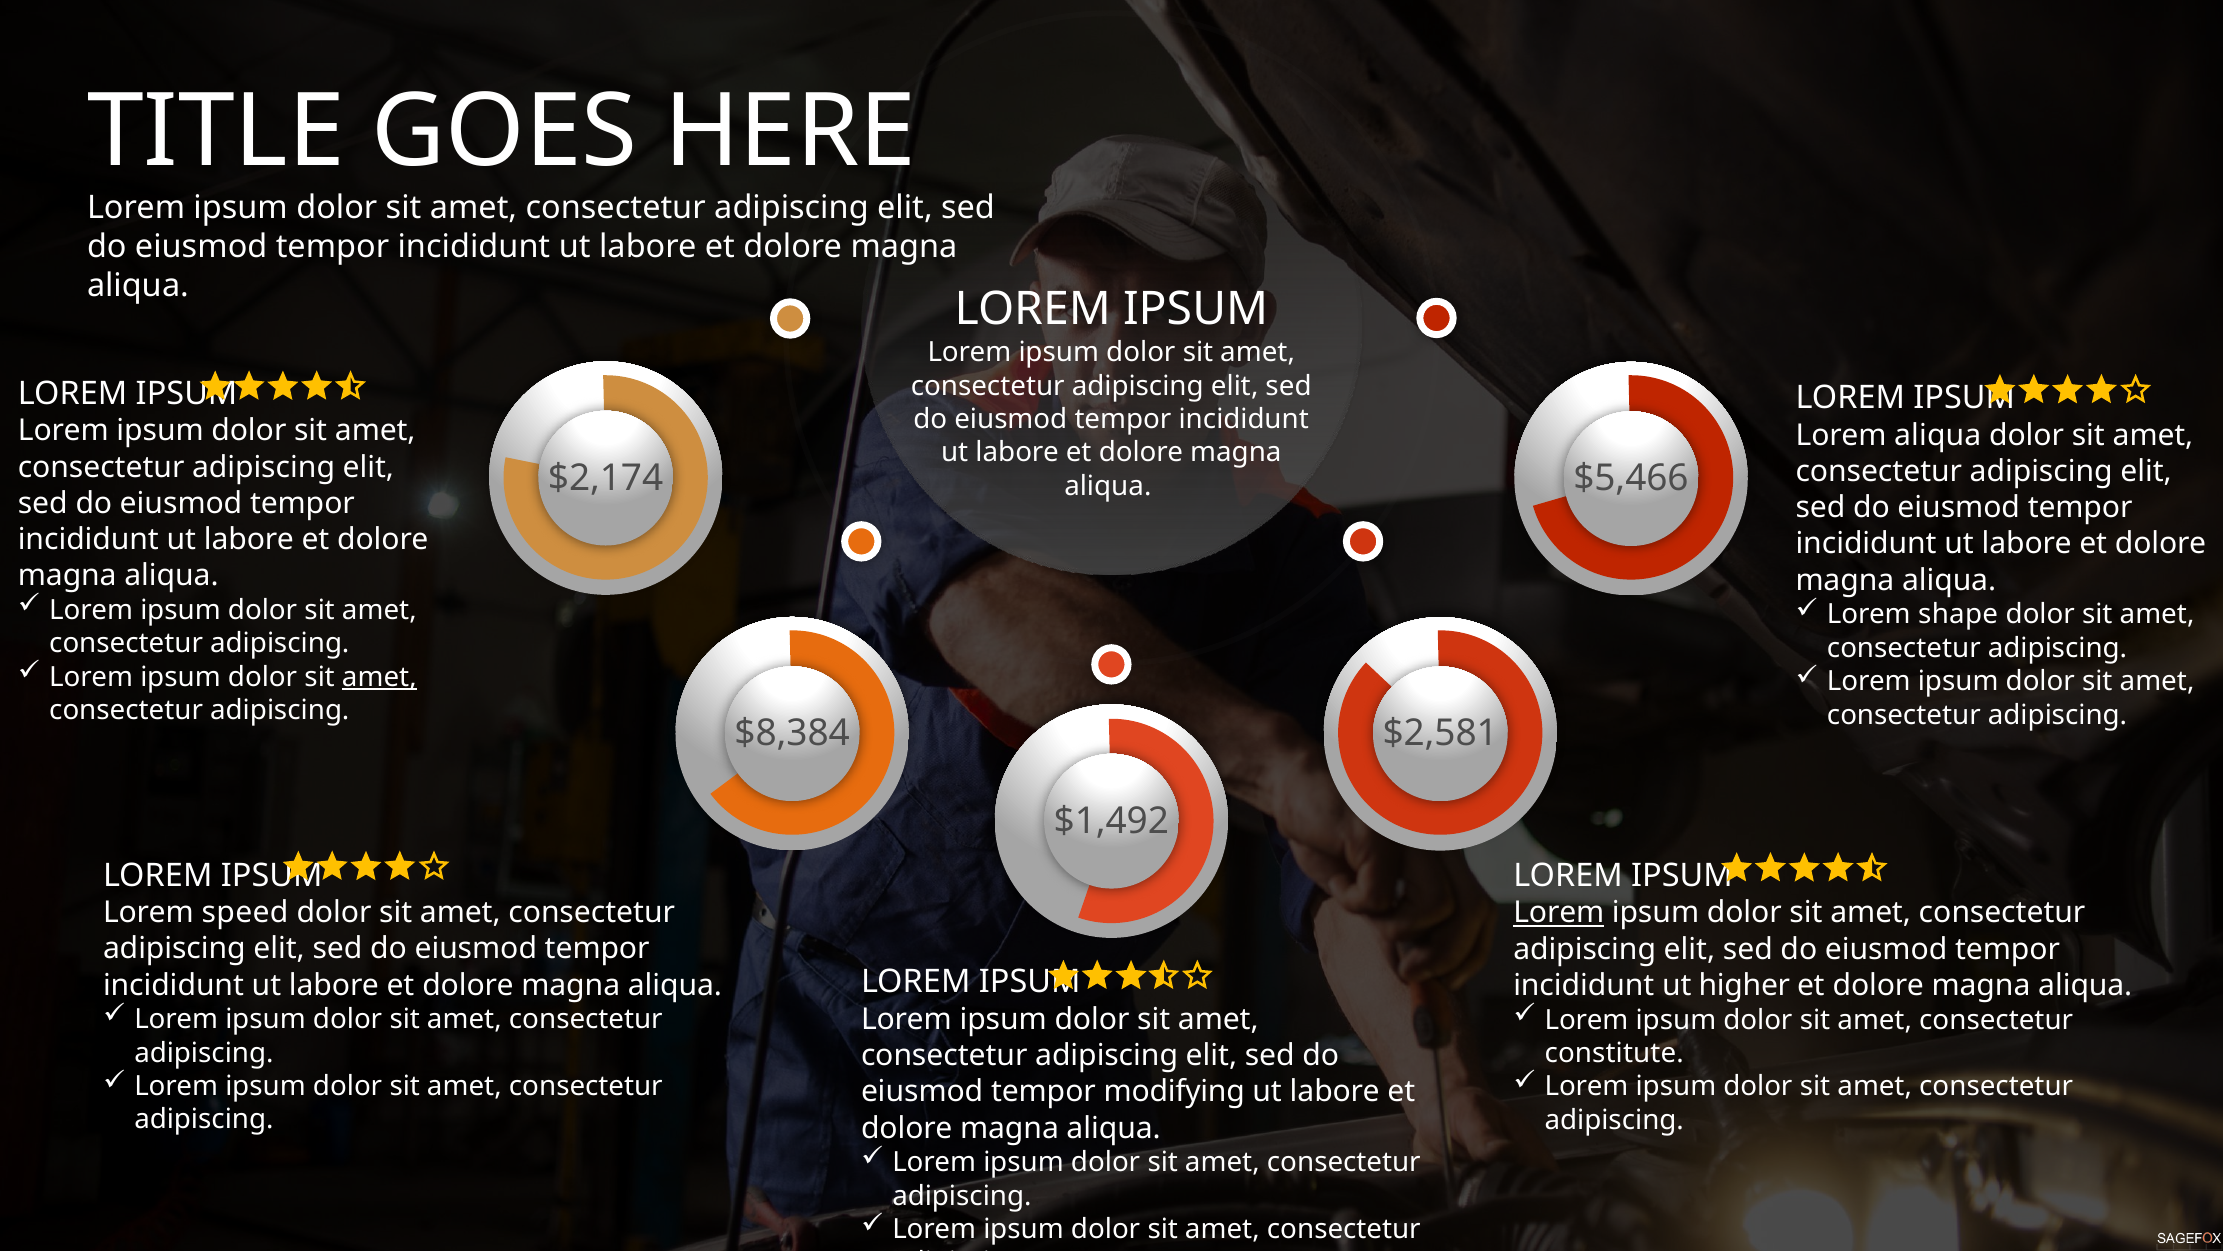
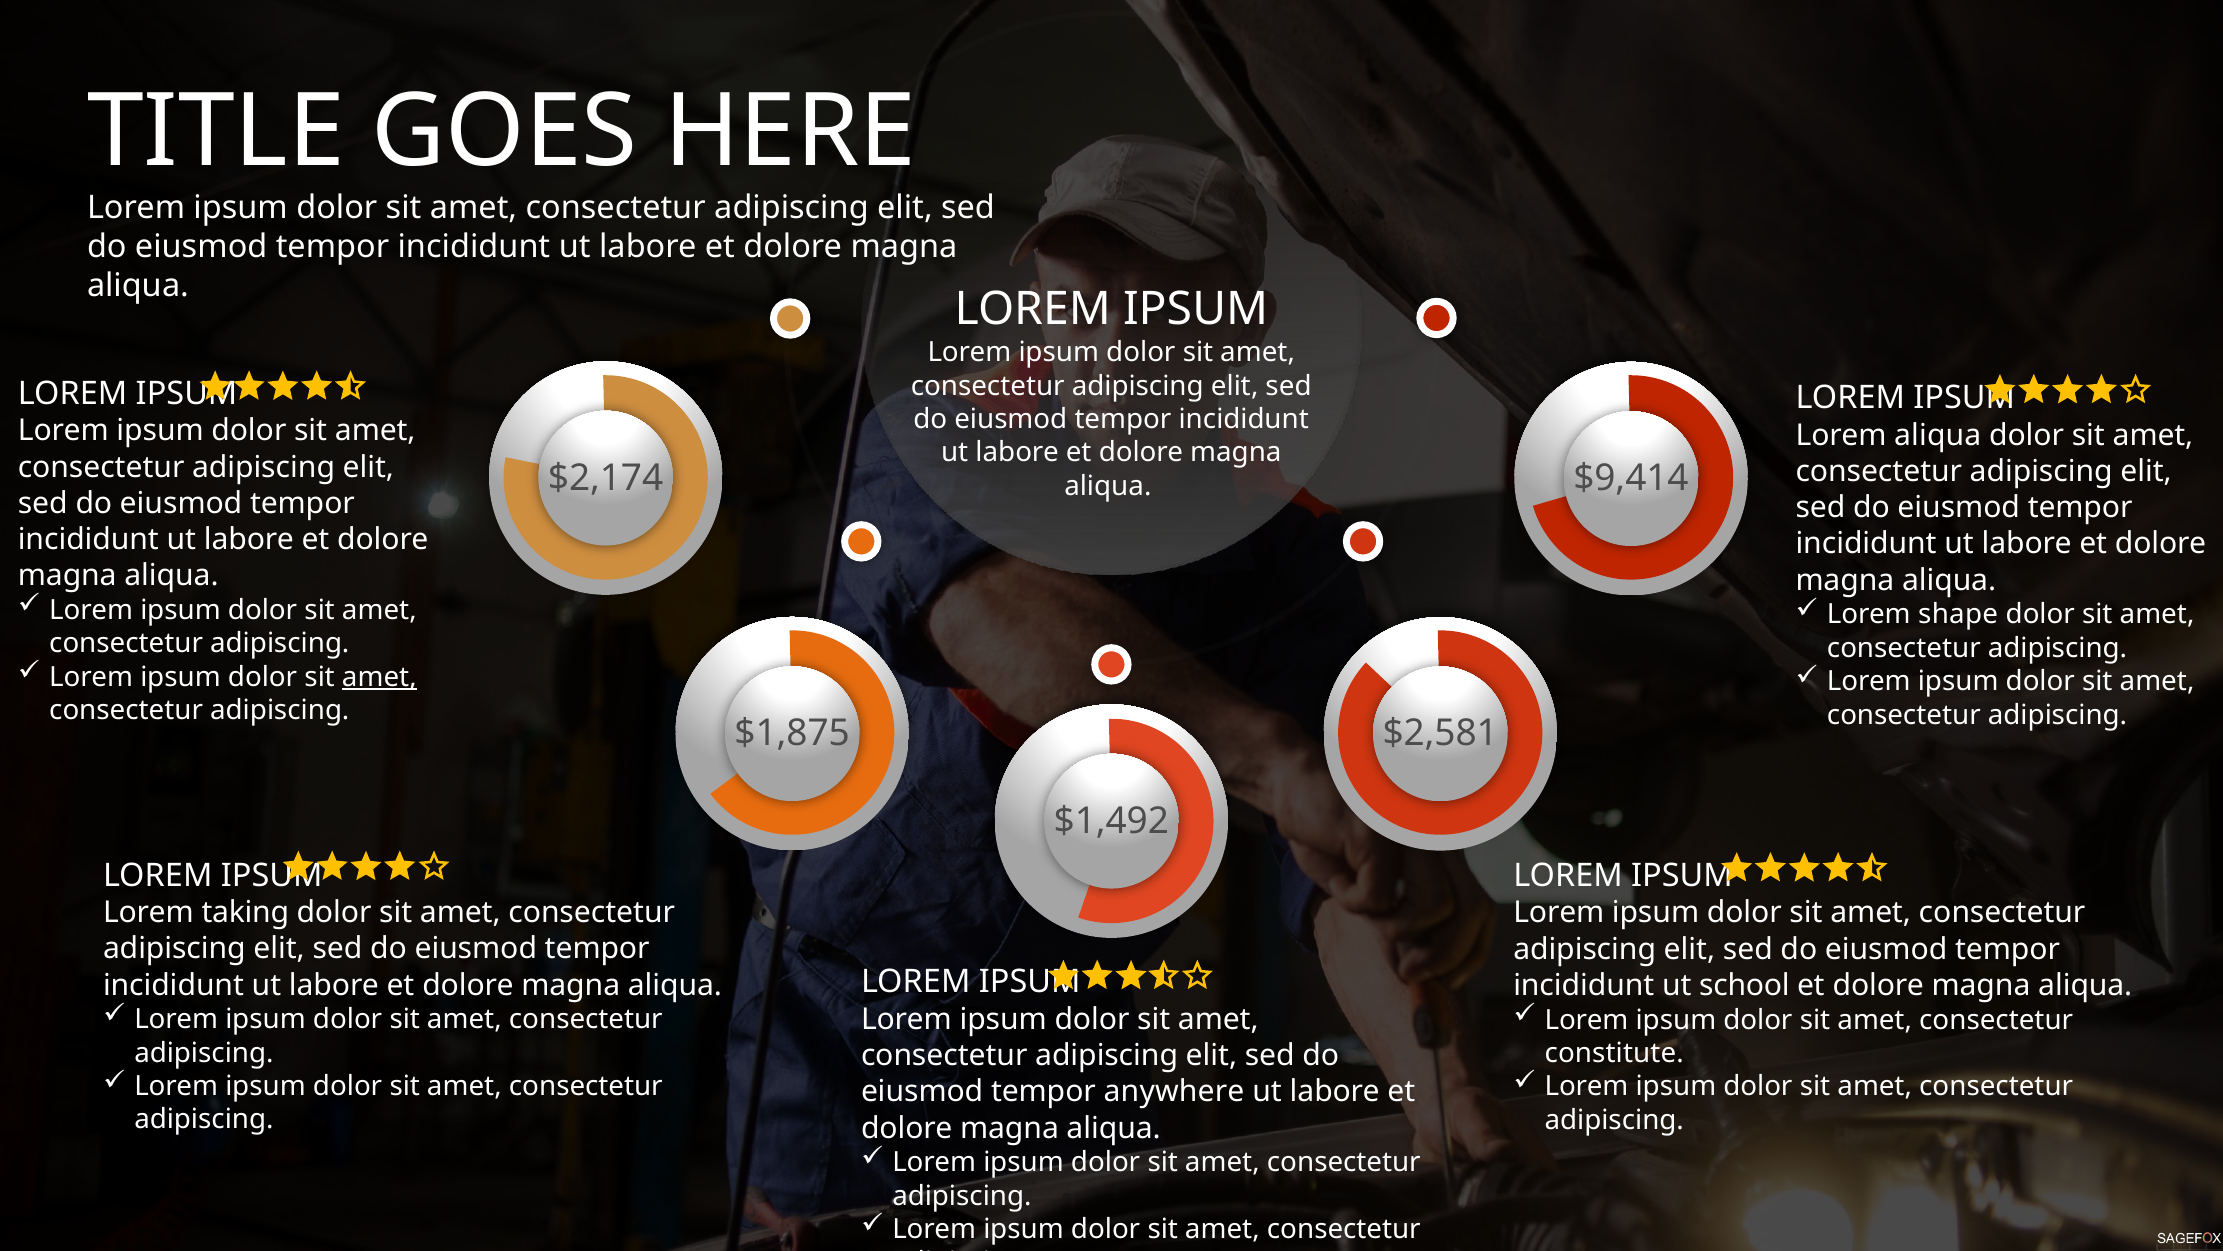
$5,466: $5,466 -> $9,414
$8,384: $8,384 -> $1,875
speed: speed -> taking
Lorem at (1559, 913) underline: present -> none
higher: higher -> school
modifying: modifying -> anywhere
